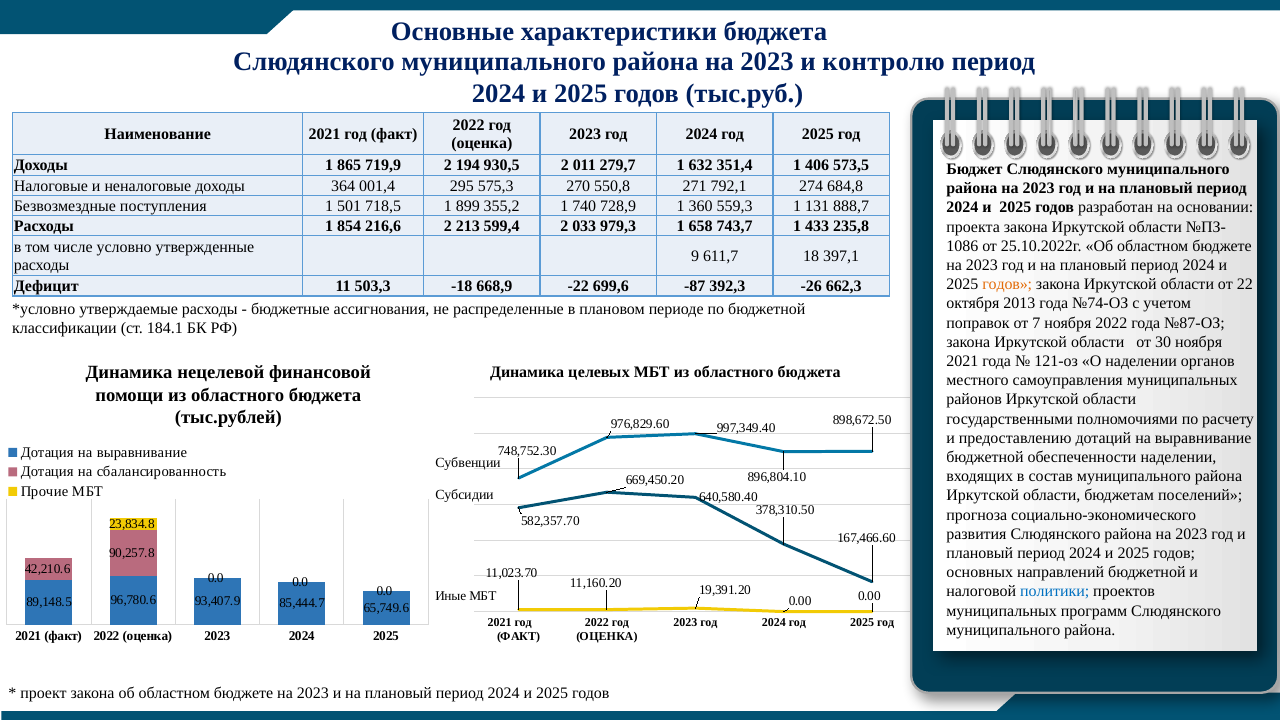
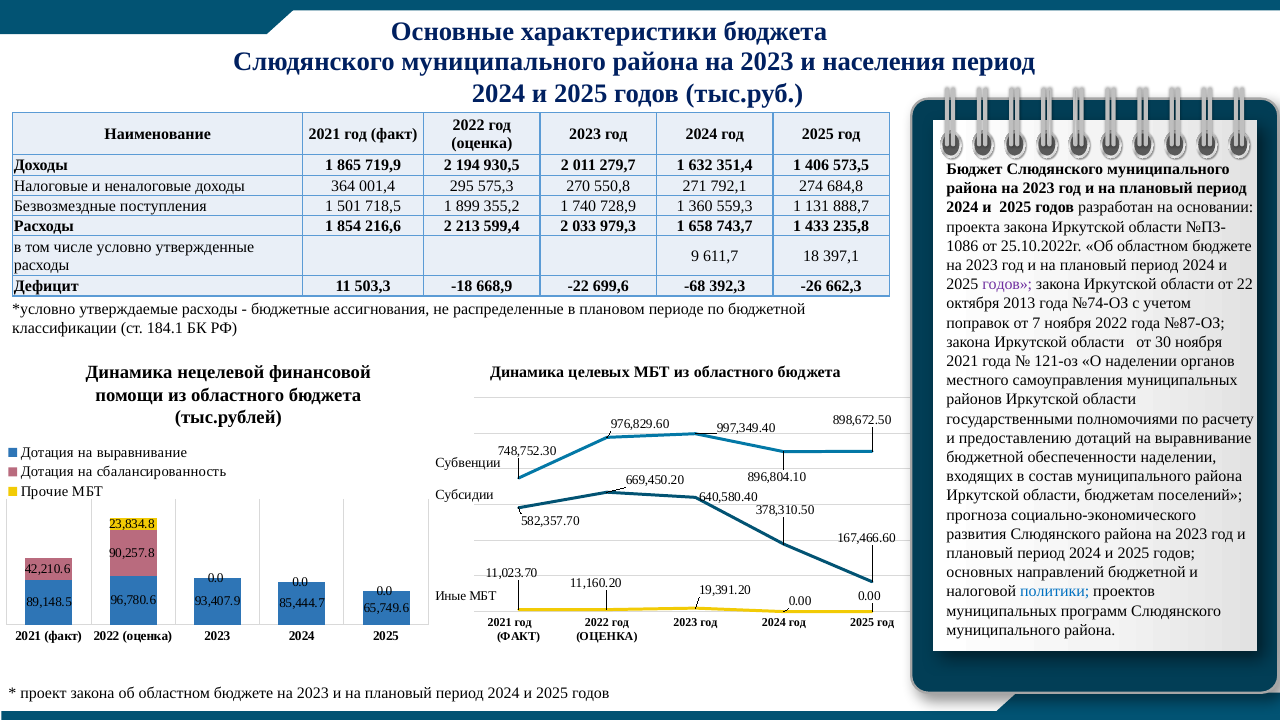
контролю: контролю -> населения
годов at (1007, 284) colour: orange -> purple
-87: -87 -> -68
